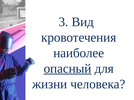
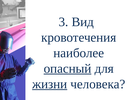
жизни underline: none -> present
